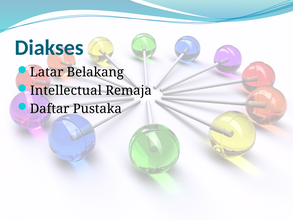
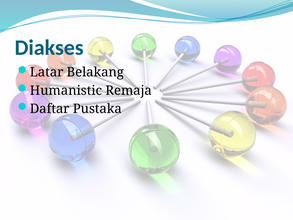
Intellectual: Intellectual -> Humanistic
